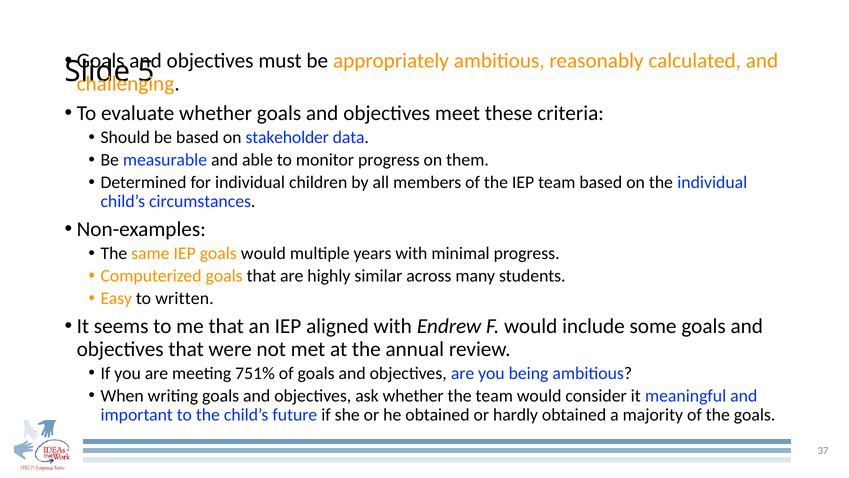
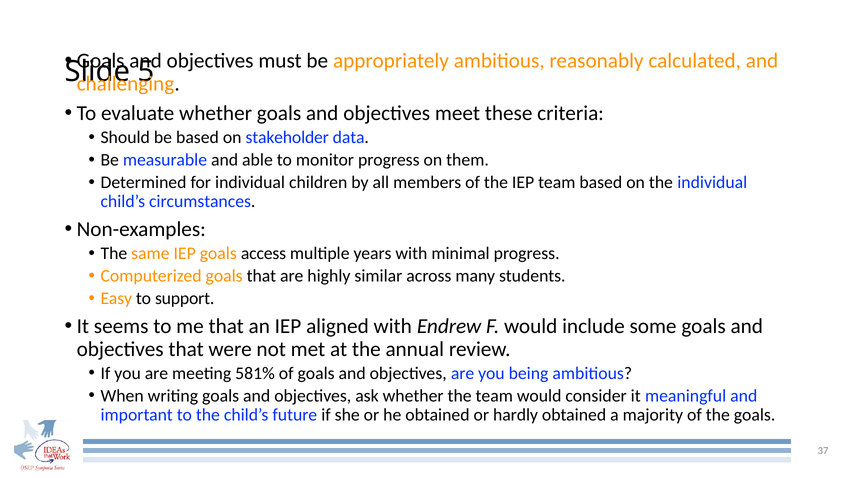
goals would: would -> access
written: written -> support
751%: 751% -> 581%
